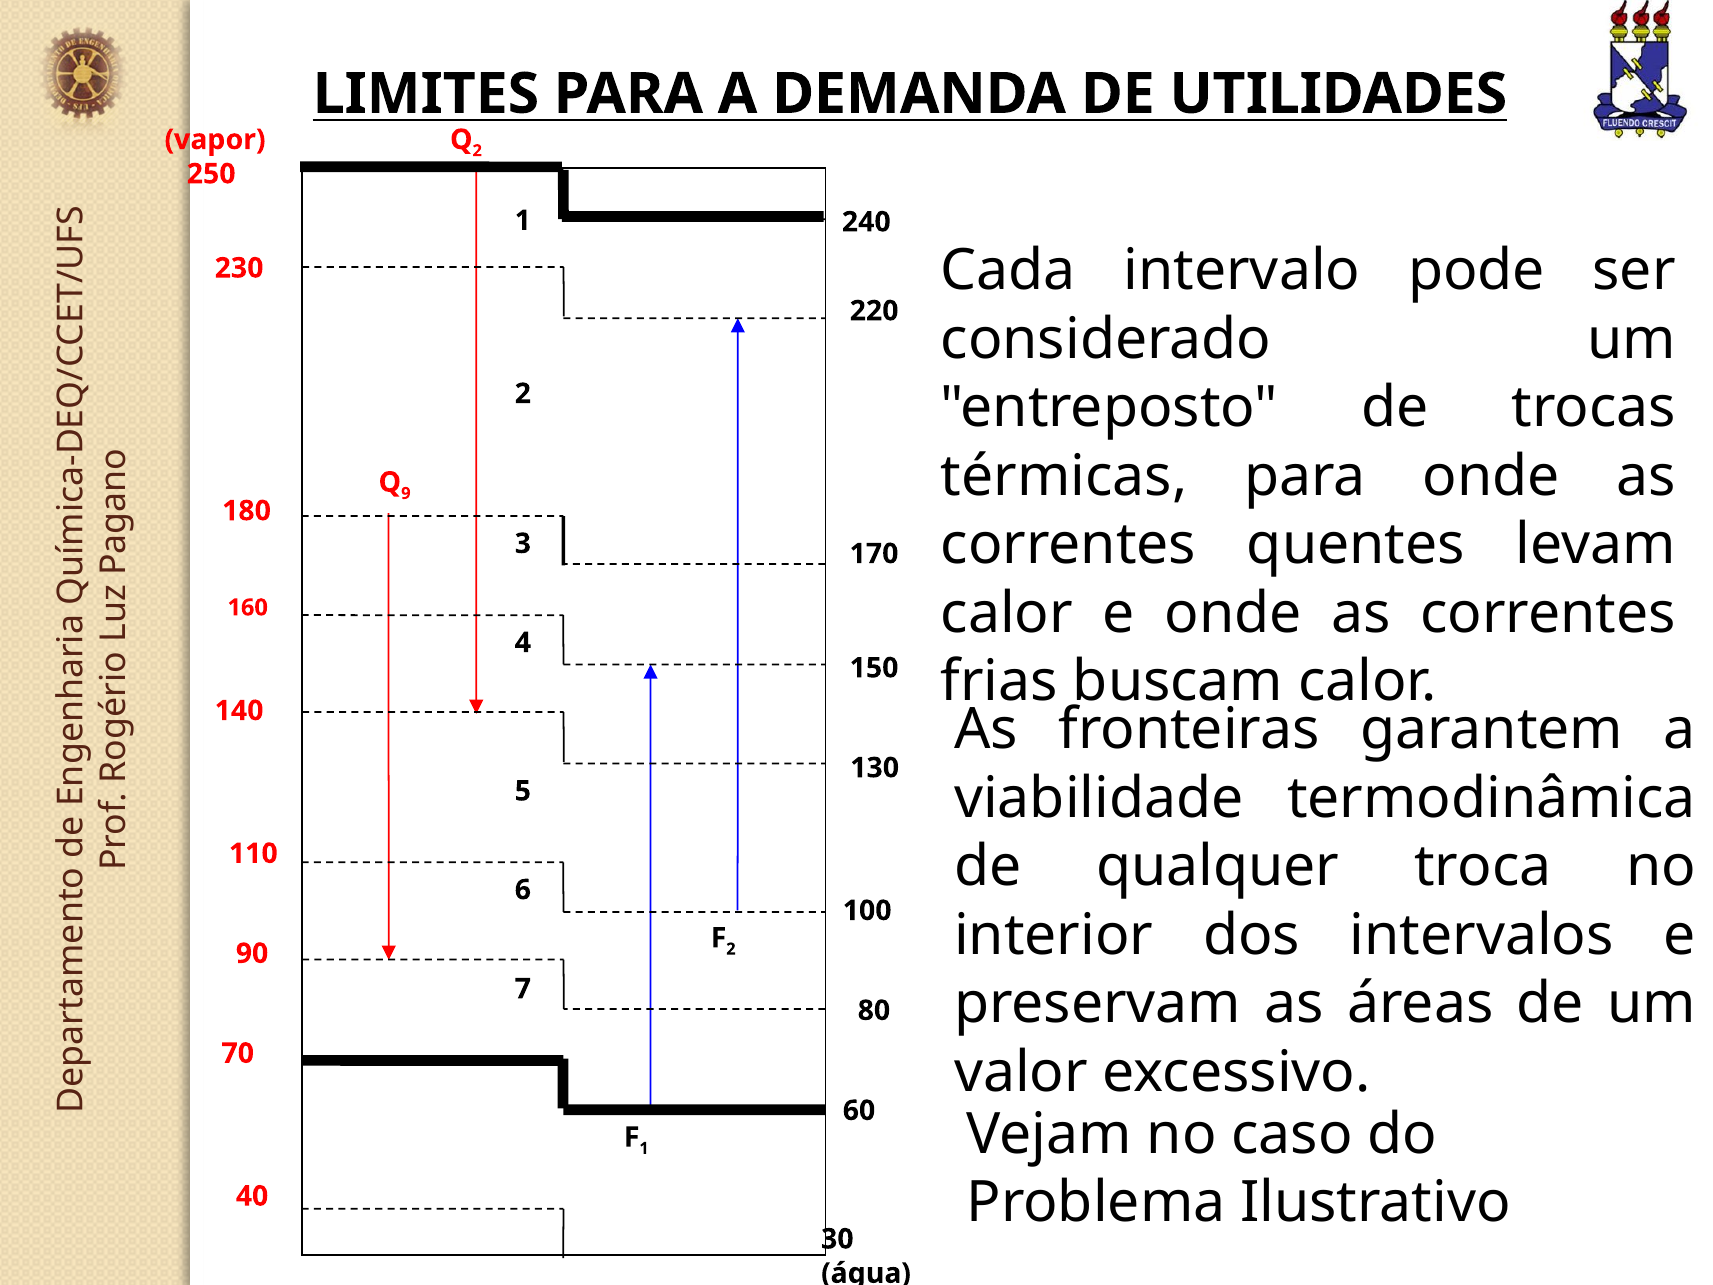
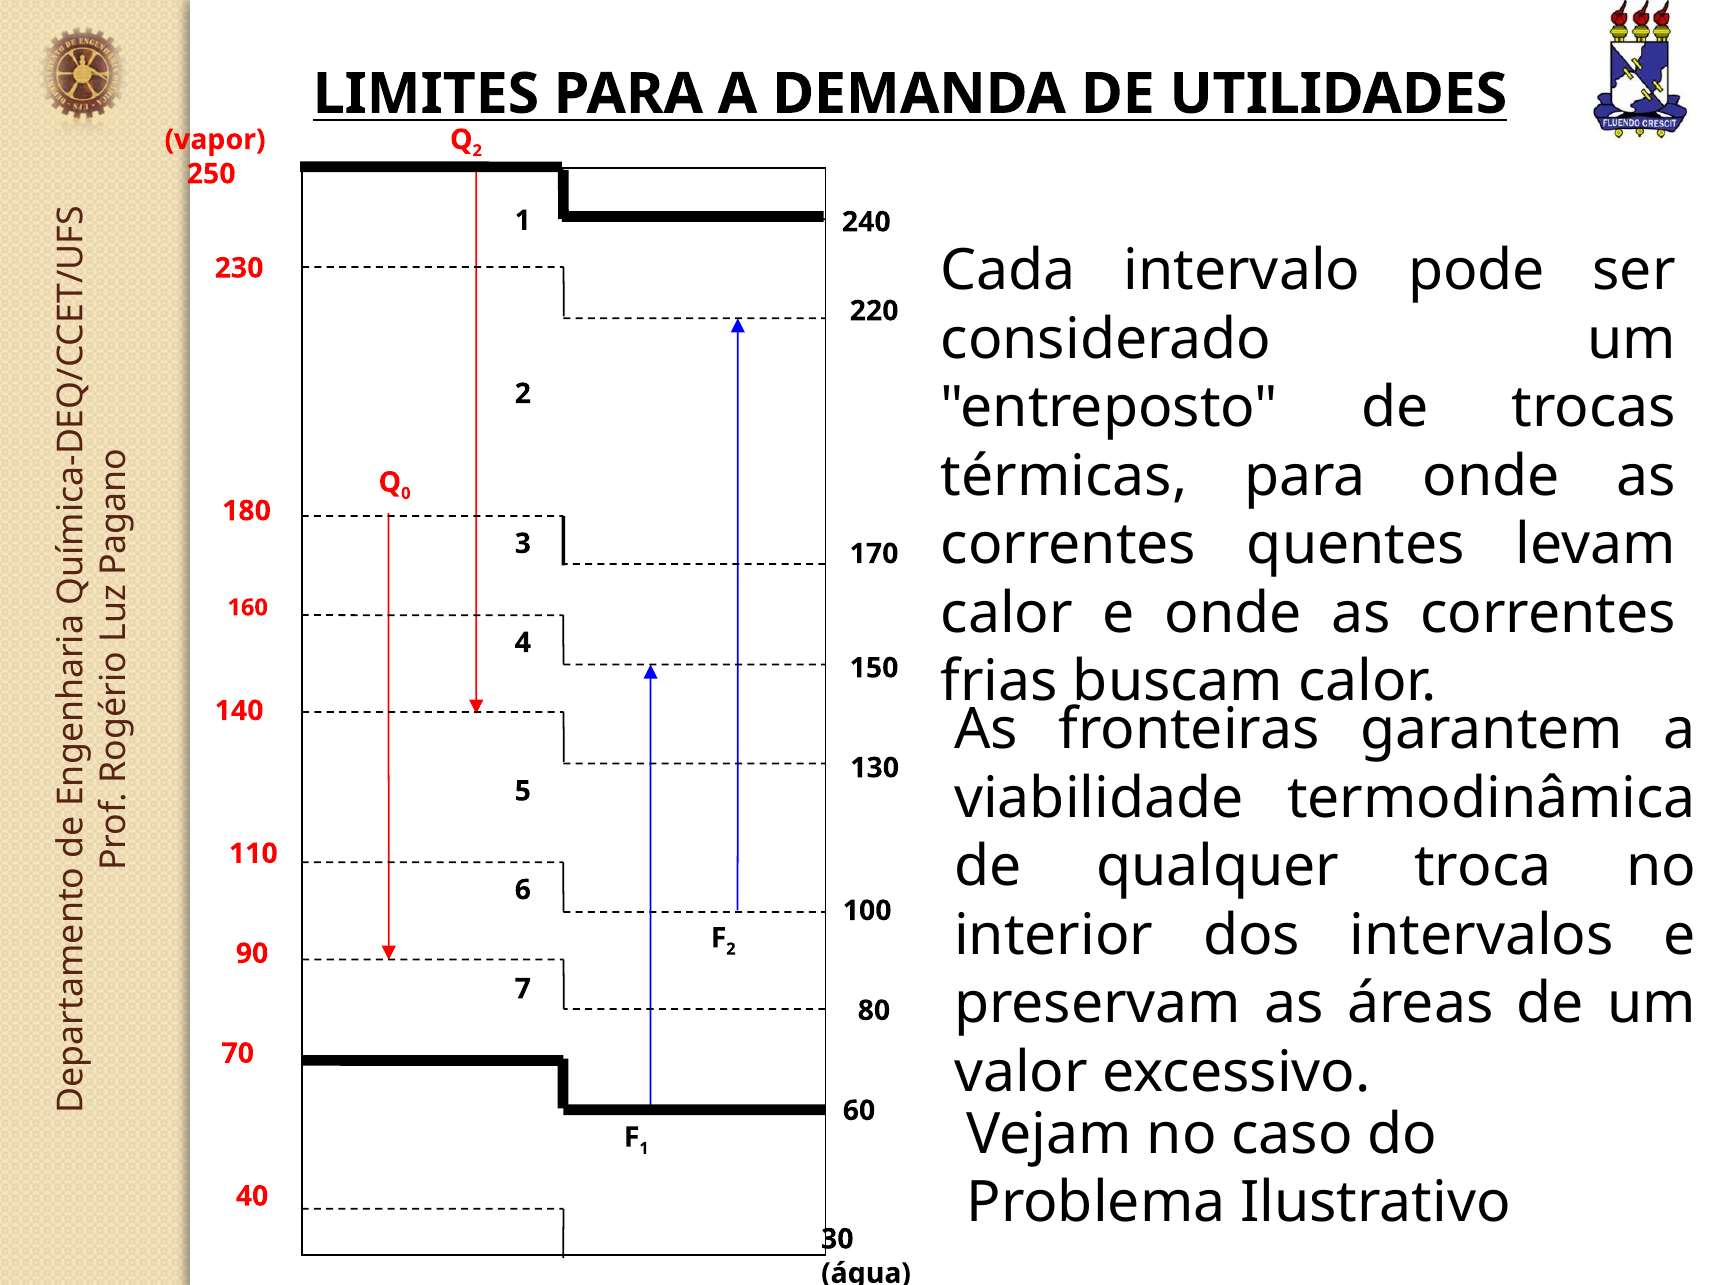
9: 9 -> 0
